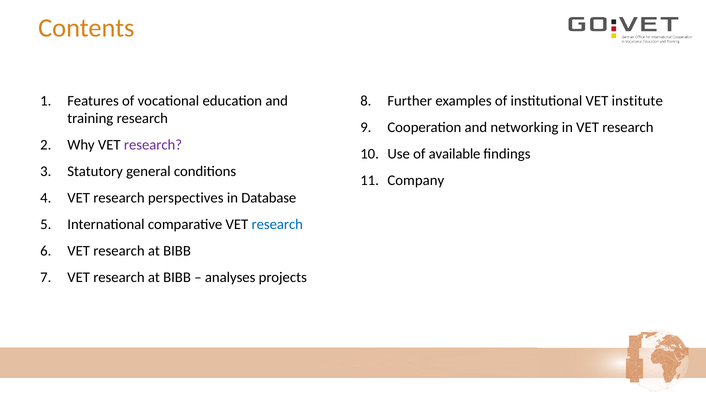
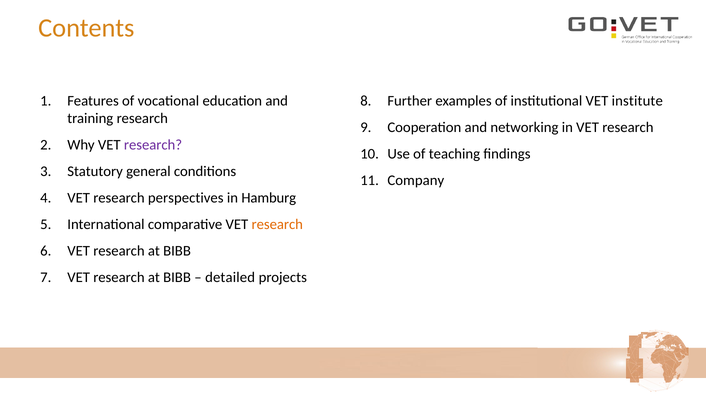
available: available -> teaching
Database: Database -> Hamburg
research at (277, 225) colour: blue -> orange
analyses: analyses -> detailed
